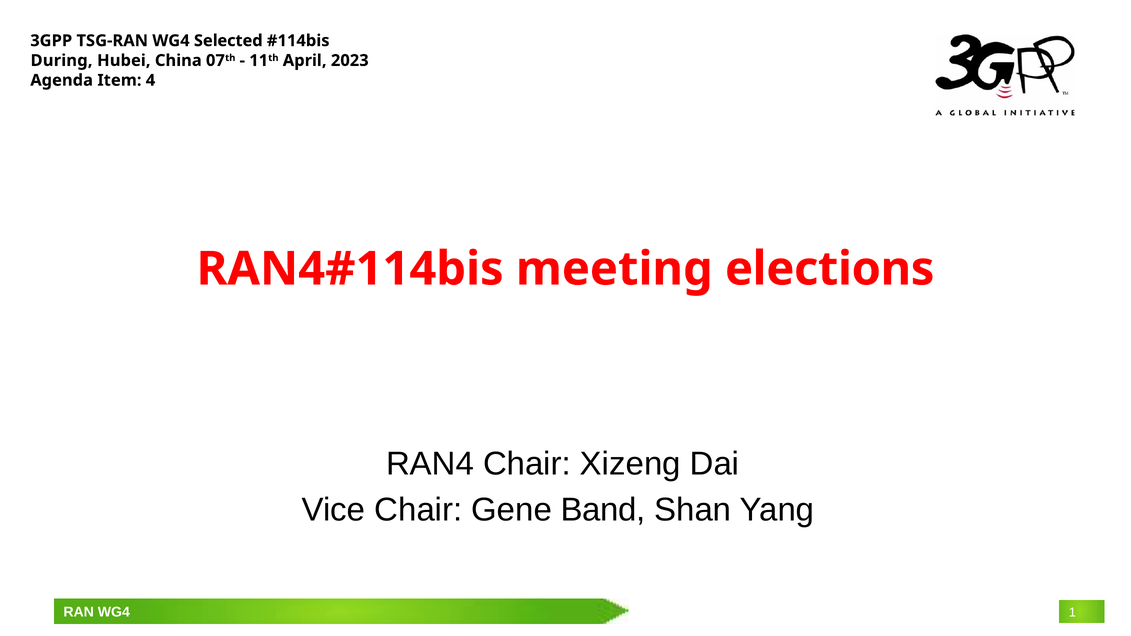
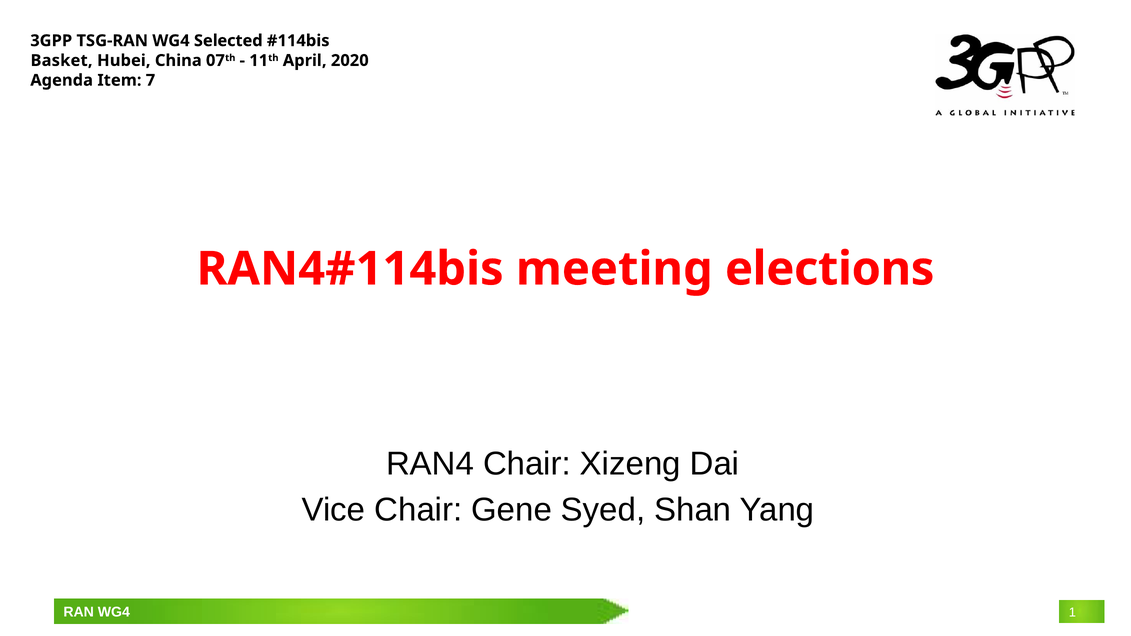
During: During -> Basket
2023: 2023 -> 2020
4: 4 -> 7
Band: Band -> Syed
